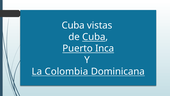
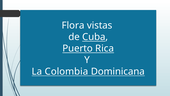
Cuba at (73, 25): Cuba -> Flora
Inca: Inca -> Rica
